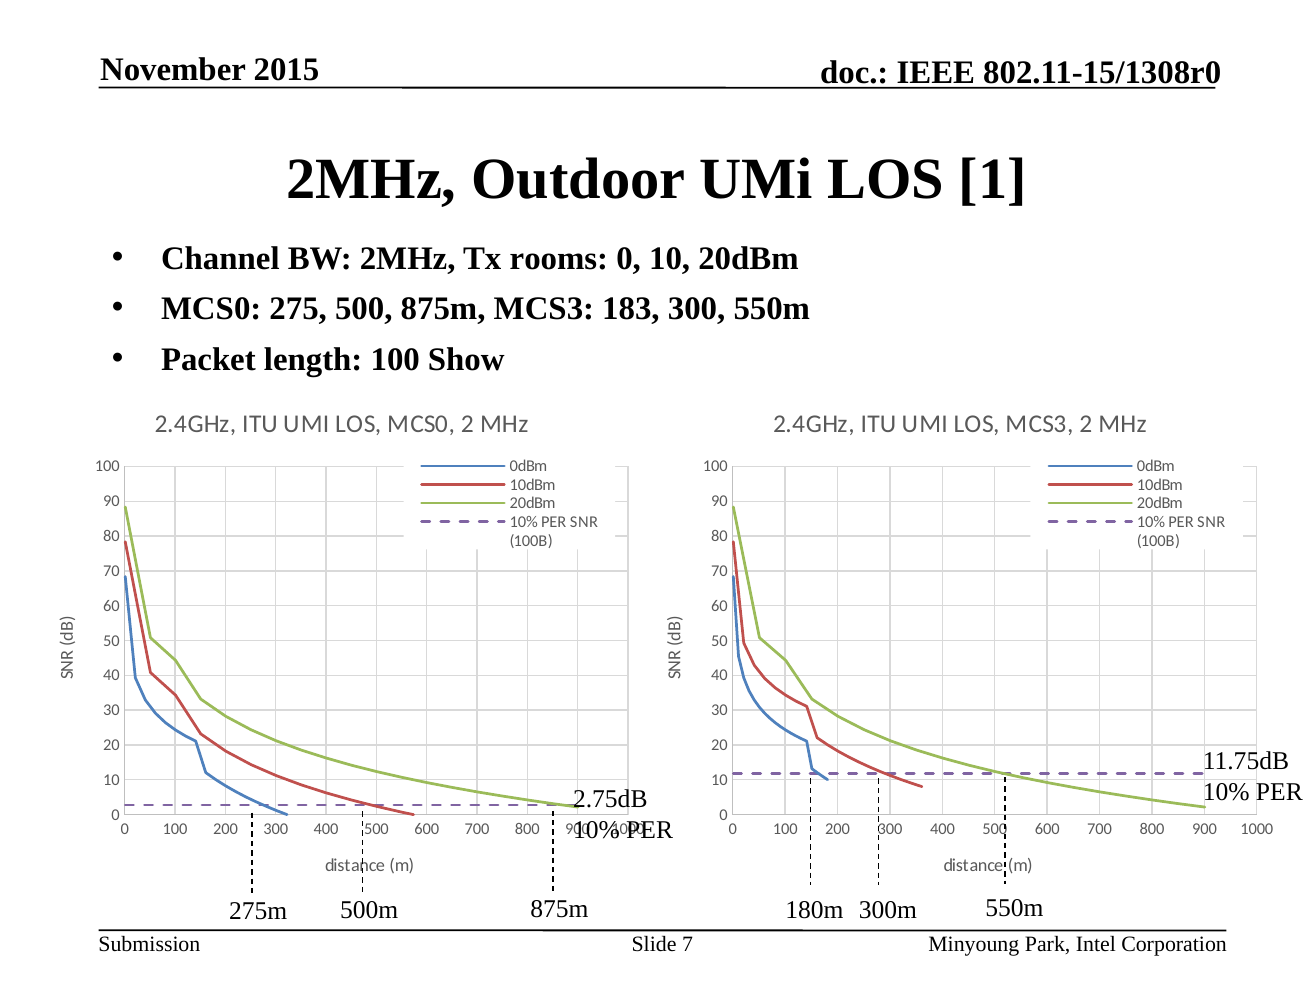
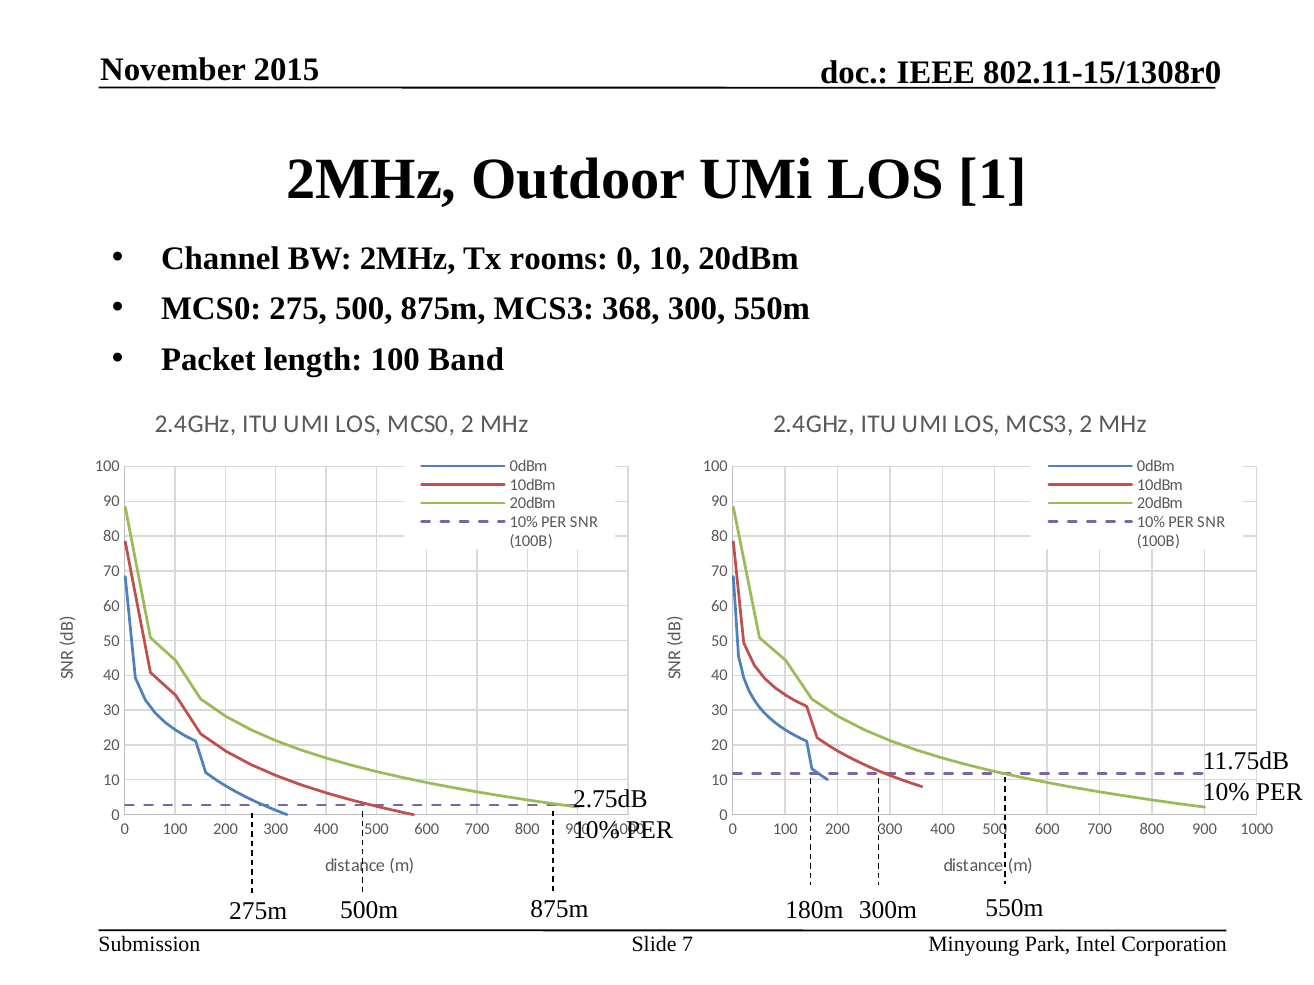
183: 183 -> 368
Show: Show -> Band
